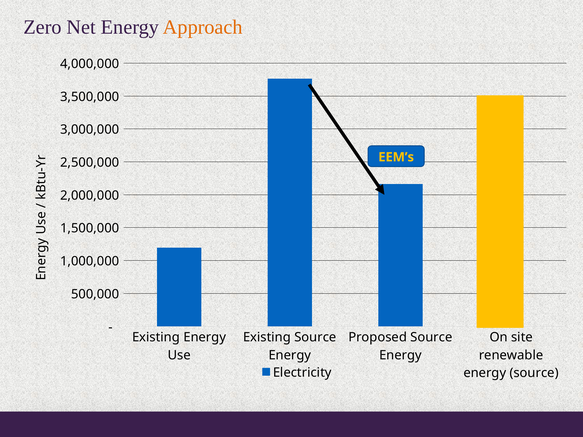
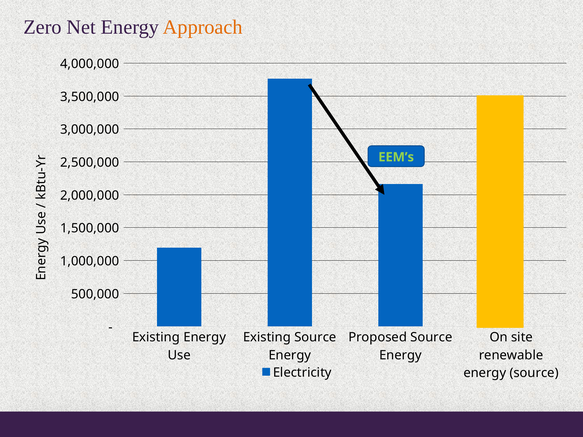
EEM’s colour: yellow -> light green
